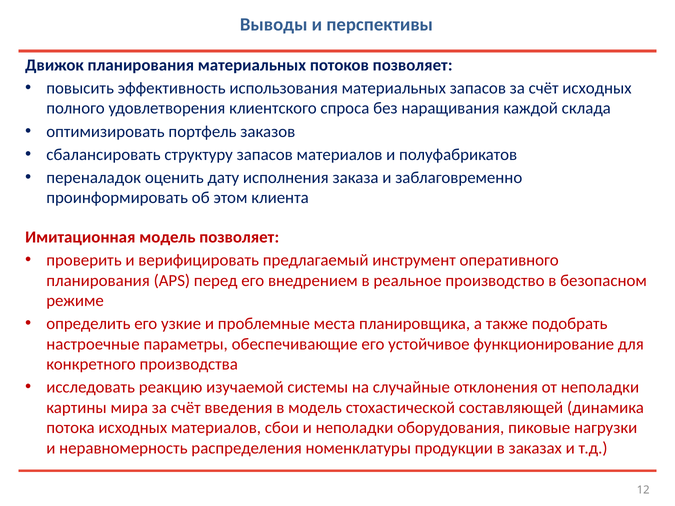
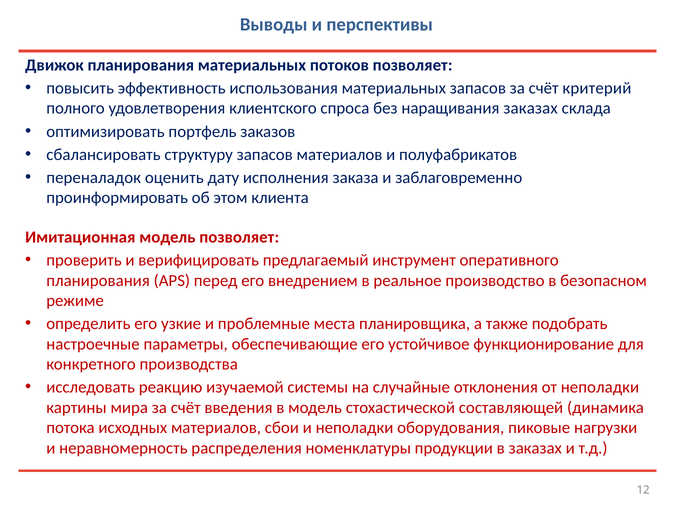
счёт исходных: исходных -> критерий
наращивания каждой: каждой -> заказах
